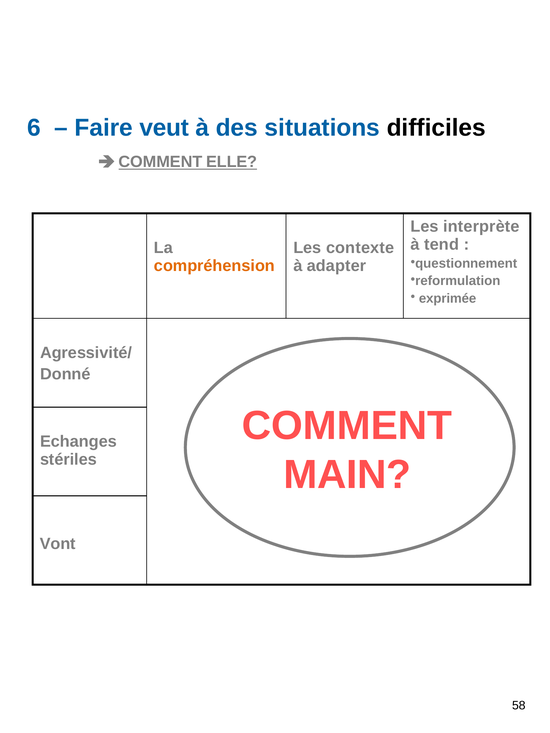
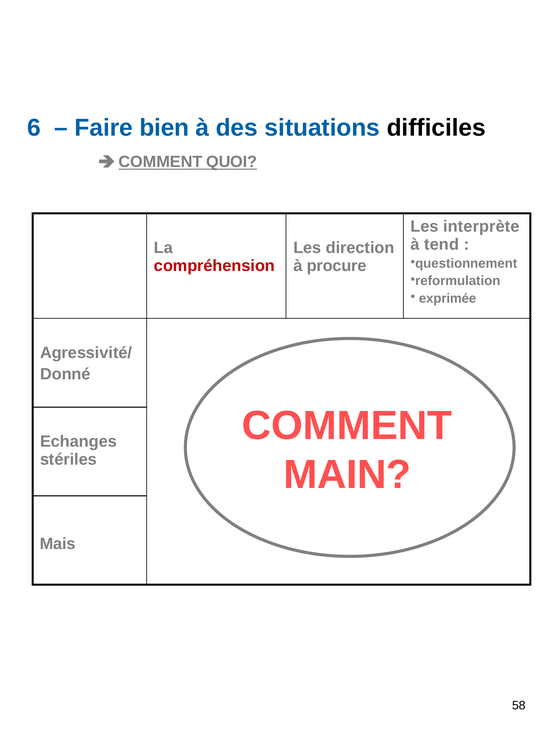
veut: veut -> bien
ELLE: ELLE -> QUOI
contexte: contexte -> direction
compréhension colour: orange -> red
adapter: adapter -> procure
Vont: Vont -> Mais
